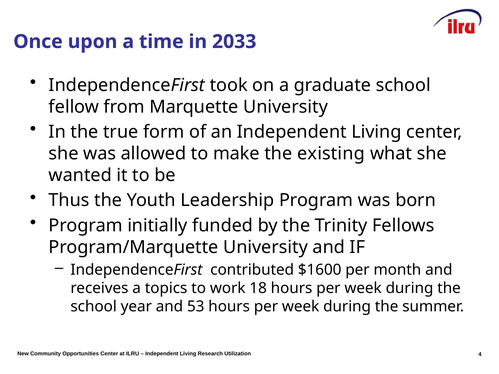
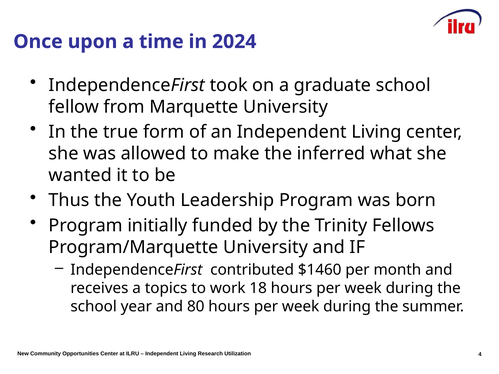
2033: 2033 -> 2024
existing: existing -> inferred
$1600: $1600 -> $1460
53: 53 -> 80
